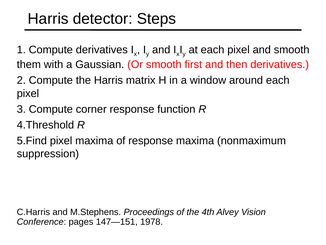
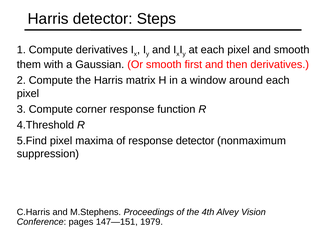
response maxima: maxima -> detector
1978: 1978 -> 1979
